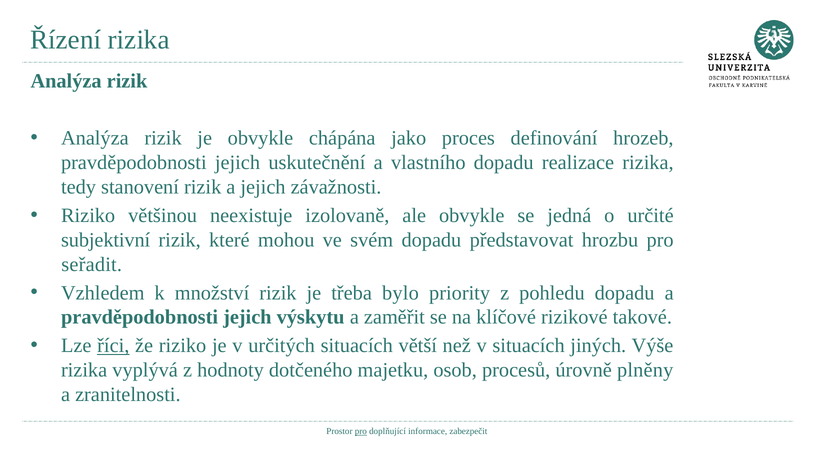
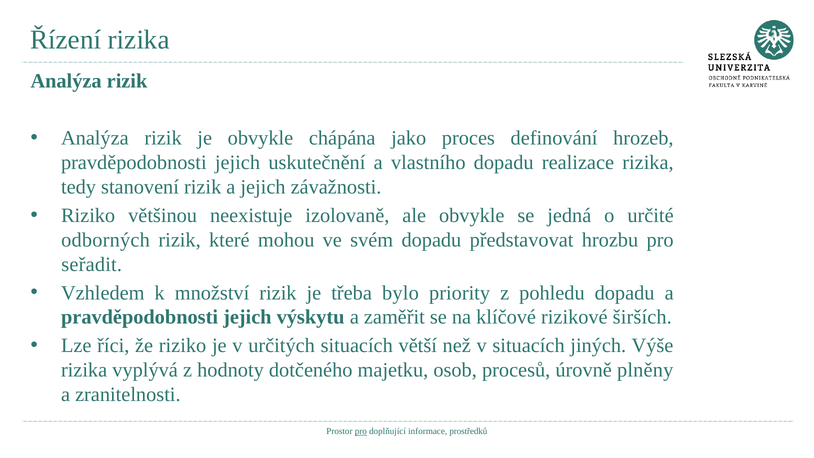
subjektivní: subjektivní -> odborných
takové: takové -> širších
říci underline: present -> none
zabezpečit: zabezpečit -> prostředků
